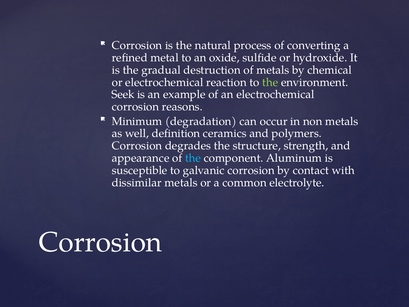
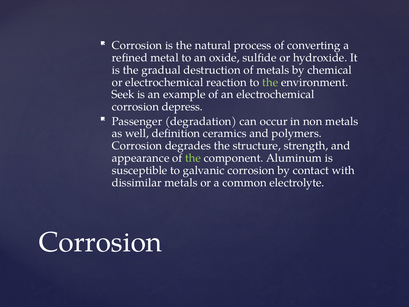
reasons: reasons -> depress
Minimum: Minimum -> Passenger
the at (193, 158) colour: light blue -> light green
